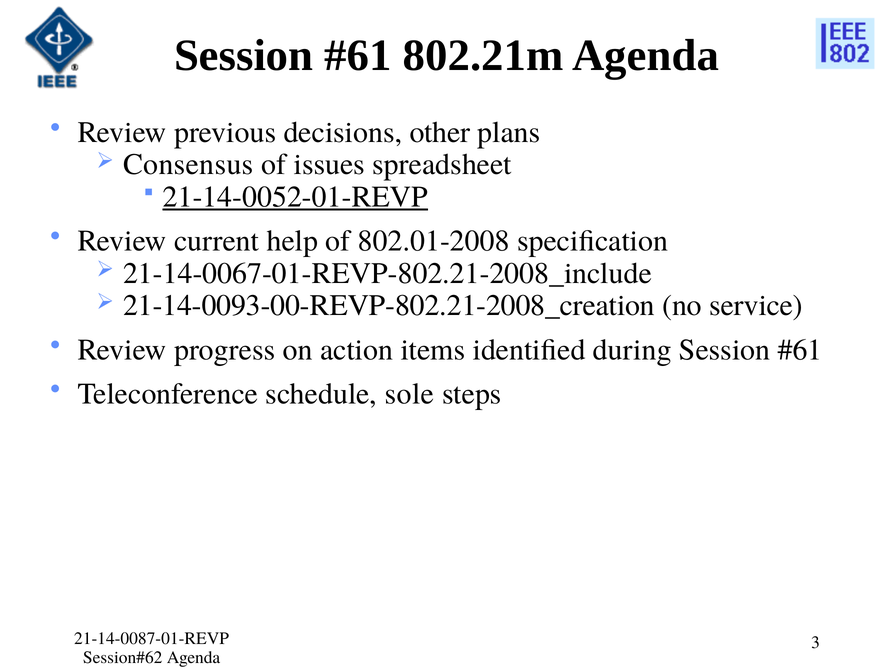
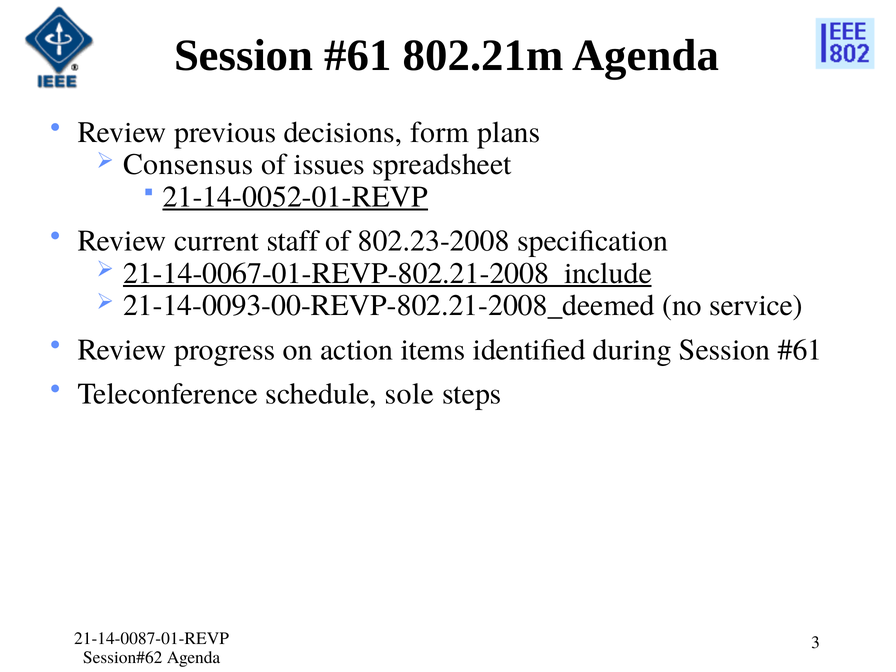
other: other -> form
help: help -> staff
802.01-2008: 802.01-2008 -> 802.23-2008
21-14-0067-01-REVP-802.21-2008_include underline: none -> present
21-14-0093-00-REVP-802.21-2008_creation: 21-14-0093-00-REVP-802.21-2008_creation -> 21-14-0093-00-REVP-802.21-2008_deemed
